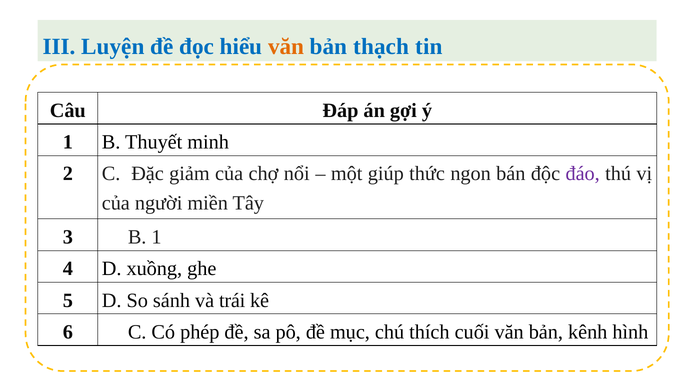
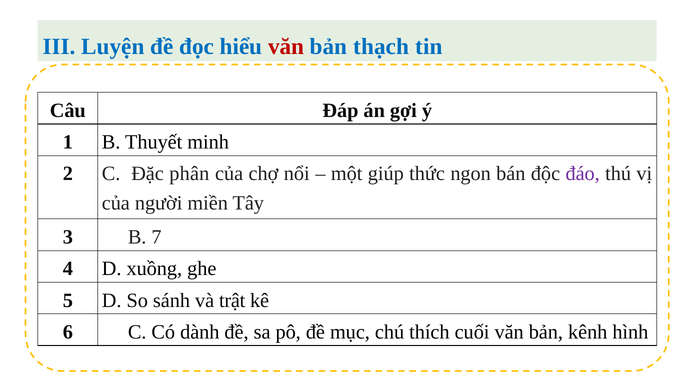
văn at (286, 46) colour: orange -> red
giảm: giảm -> phân
B 1: 1 -> 7
trái: trái -> trật
phép: phép -> dành
